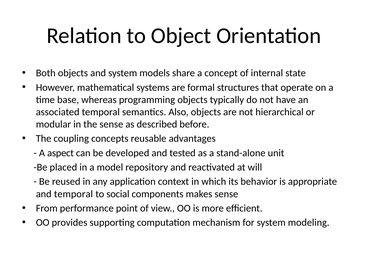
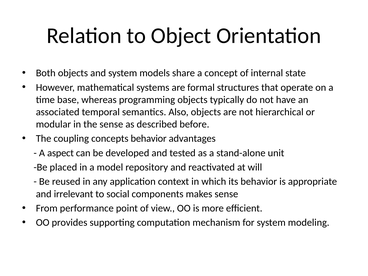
concepts reusable: reusable -> behavior
and temporal: temporal -> irrelevant
